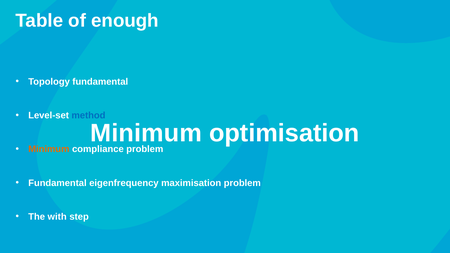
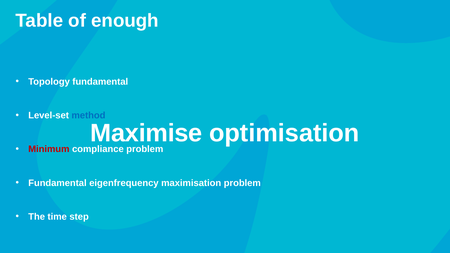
Minimum at (146, 133): Minimum -> Maximise
Minimum at (49, 149) colour: orange -> red
with: with -> time
